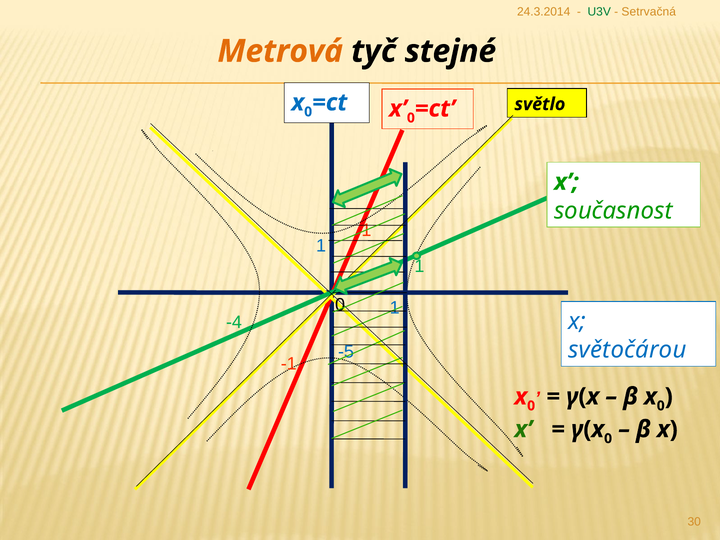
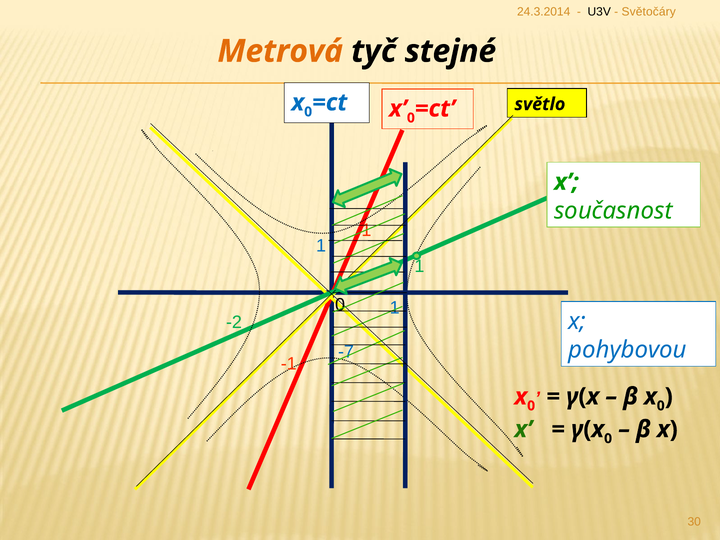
U3V colour: green -> black
Setrvačná: Setrvačná -> Světočáry
-4: -4 -> -2
-5: -5 -> -7
světočárou: světočárou -> pohybovou
